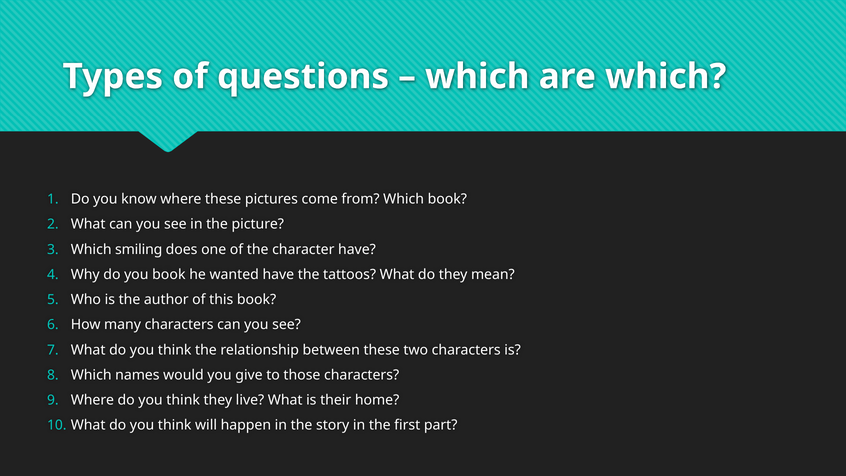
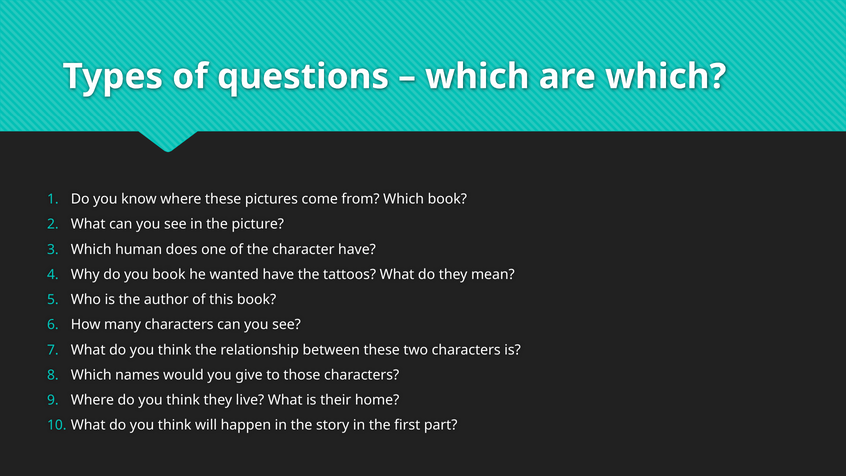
smiling: smiling -> human
